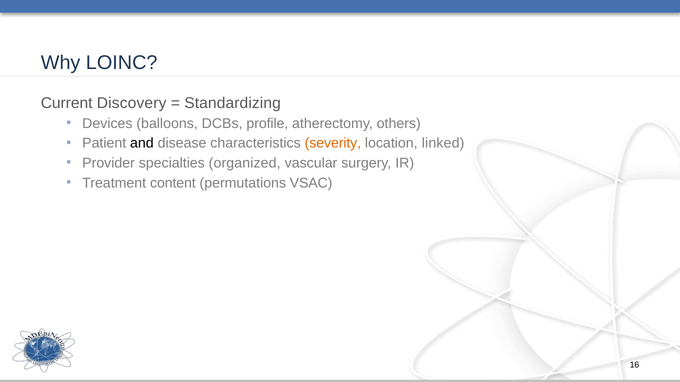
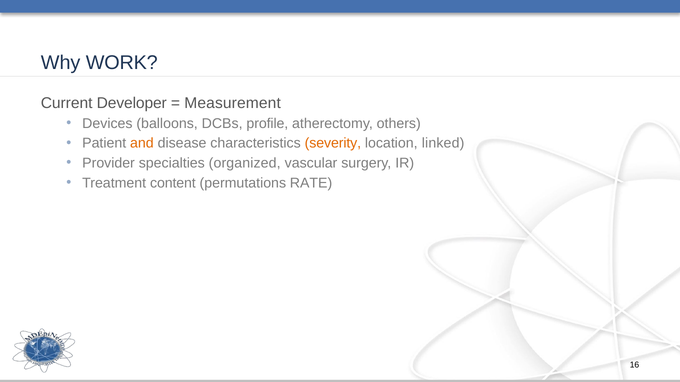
LOINC: LOINC -> WORK
Discovery: Discovery -> Developer
Standardizing: Standardizing -> Measurement
and colour: black -> orange
VSAC: VSAC -> RATE
